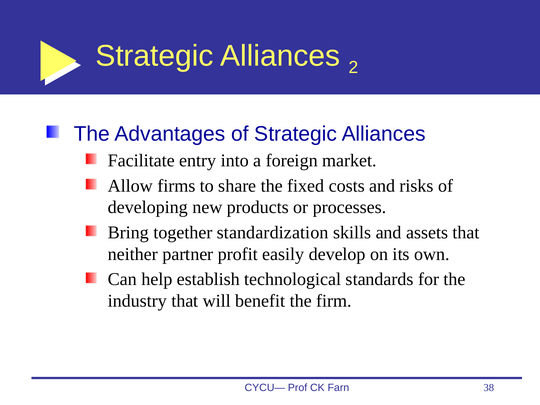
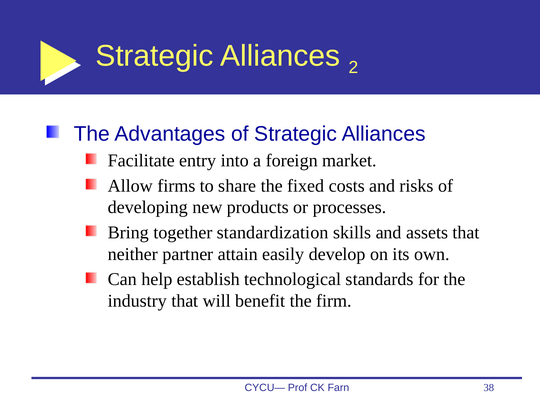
profit: profit -> attain
